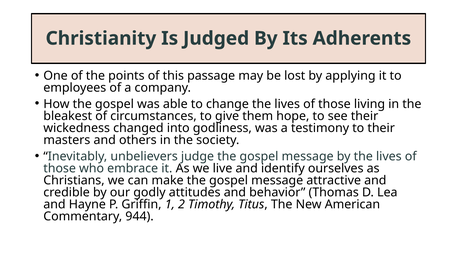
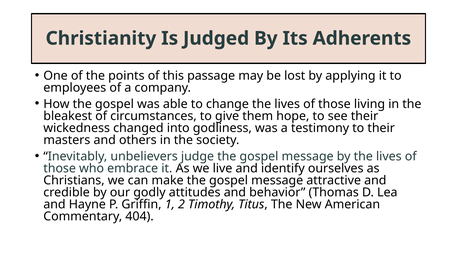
944: 944 -> 404
